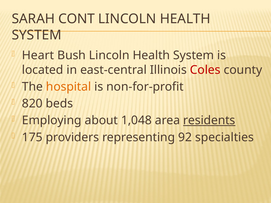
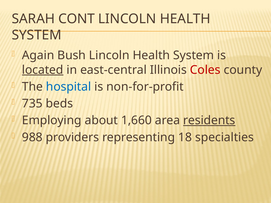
Heart: Heart -> Again
located underline: none -> present
hospital colour: orange -> blue
820: 820 -> 735
1,048: 1,048 -> 1,660
175: 175 -> 988
92: 92 -> 18
